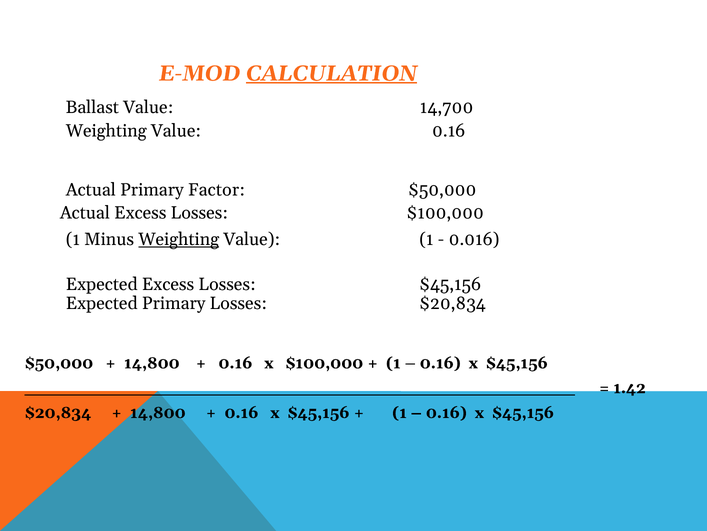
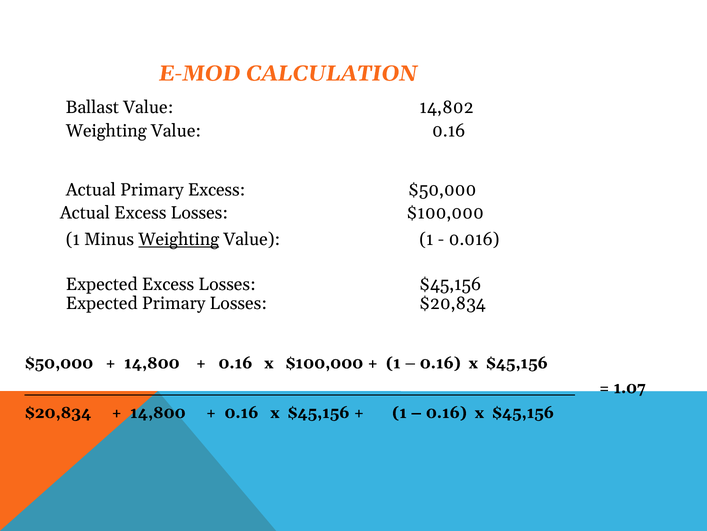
CALCULATION underline: present -> none
14,700: 14,700 -> 14,802
Primary Factor: Factor -> Excess
1.42: 1.42 -> 1.07
